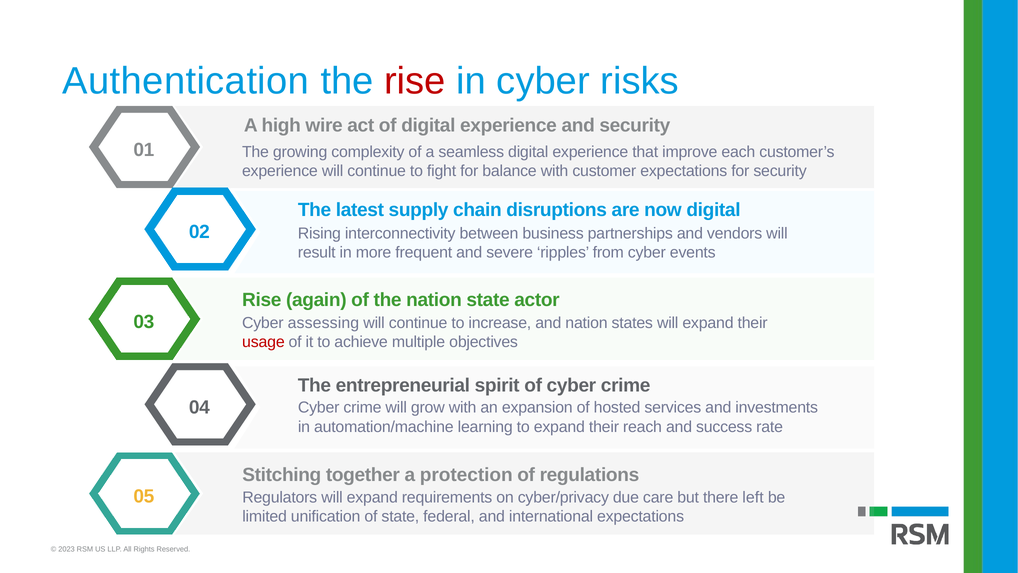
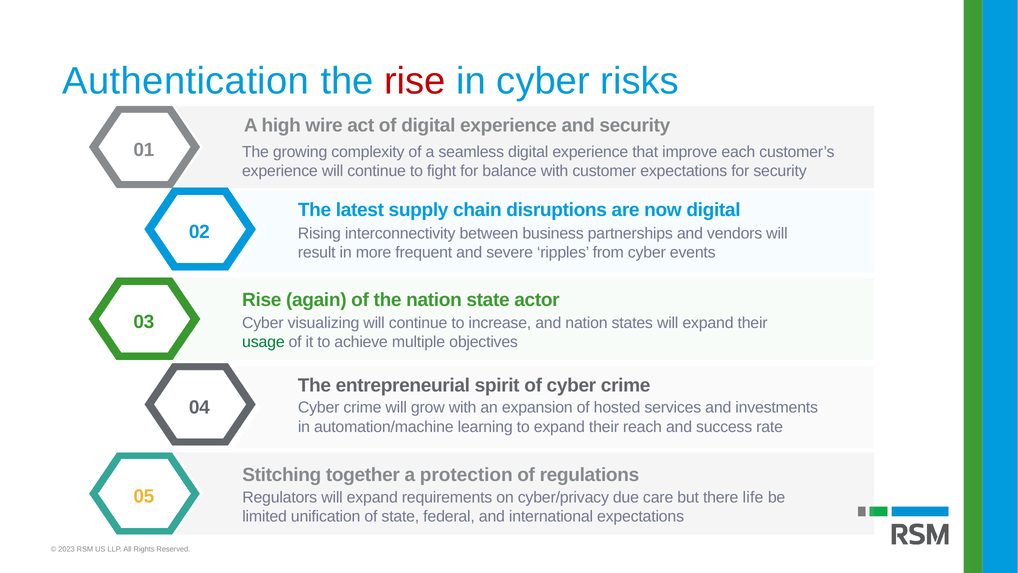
assessing: assessing -> visualizing
usage colour: red -> green
left: left -> life
